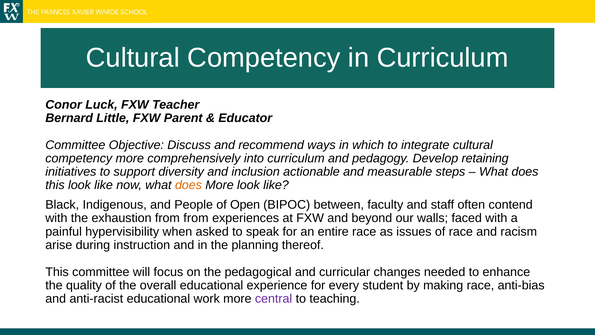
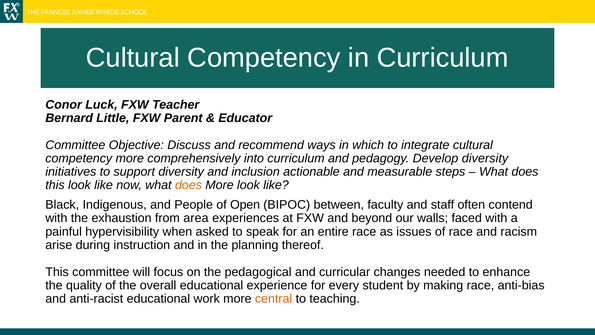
Develop retaining: retaining -> diversity
from from: from -> area
central colour: purple -> orange
